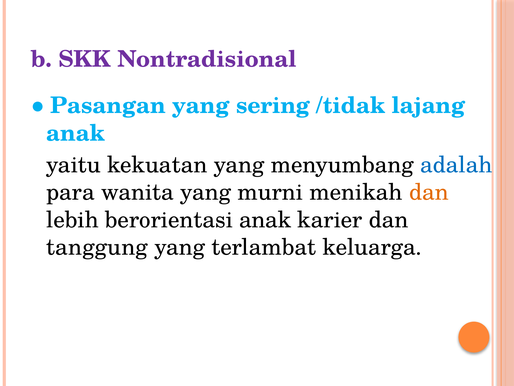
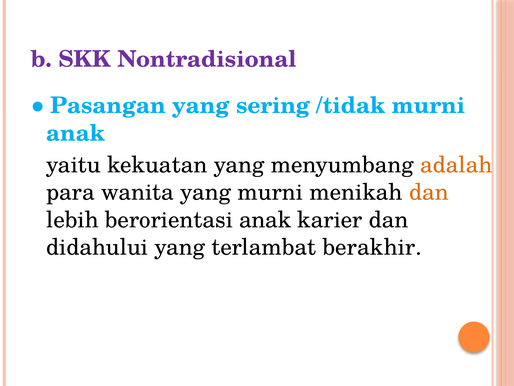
/tidak lajang: lajang -> murni
adalah colour: blue -> orange
tanggung: tanggung -> didahului
keluarga: keluarga -> berakhir
